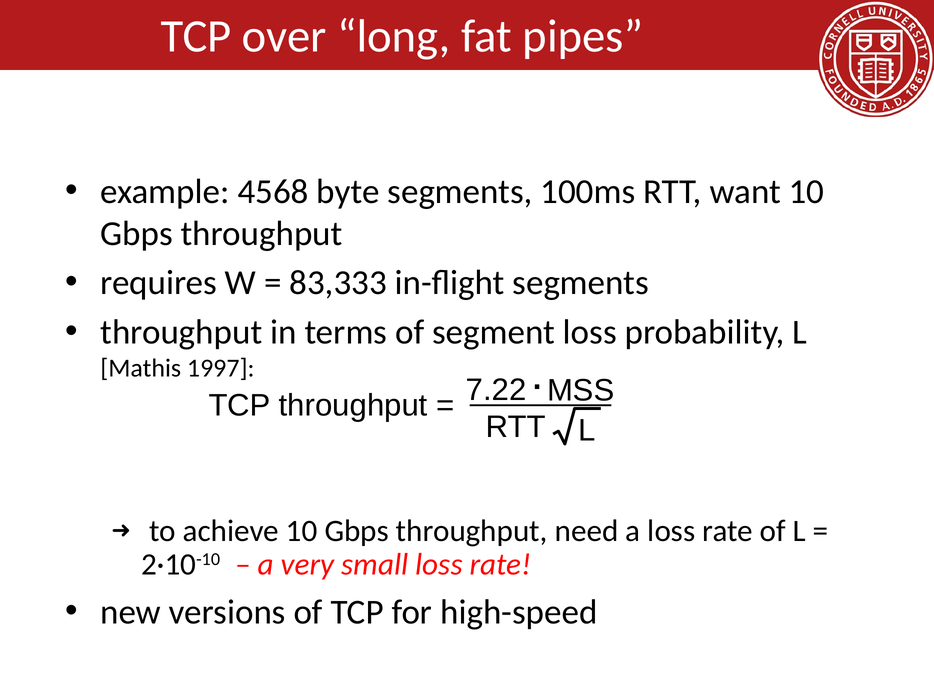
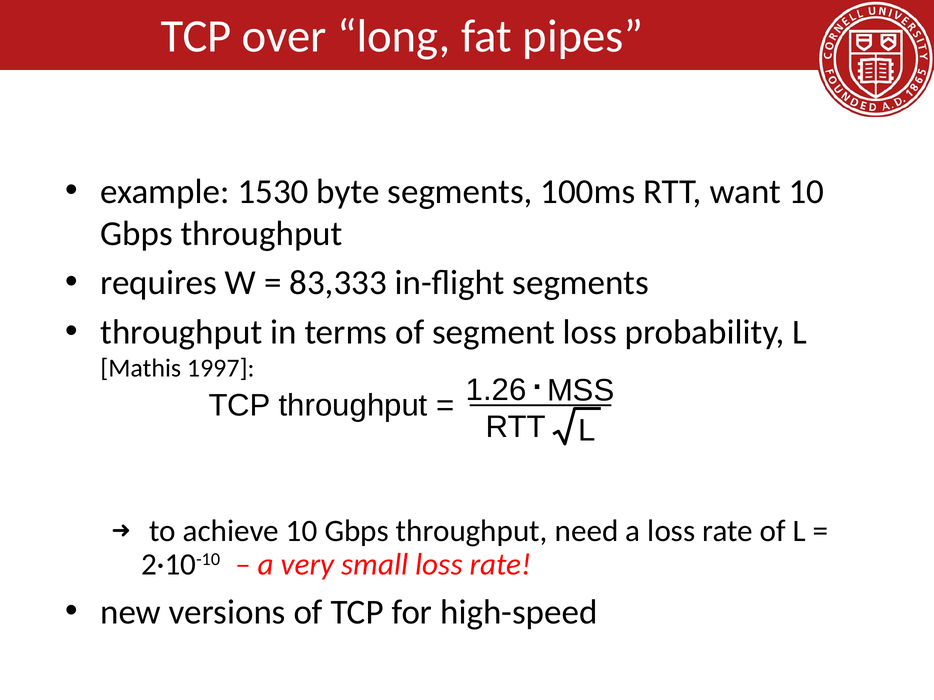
4568: 4568 -> 1530
7.22: 7.22 -> 1.26
